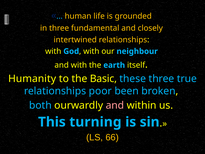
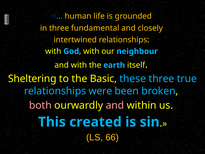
Humanity: Humanity -> Sheltering
poor: poor -> were
both colour: light blue -> pink
turning: turning -> created
